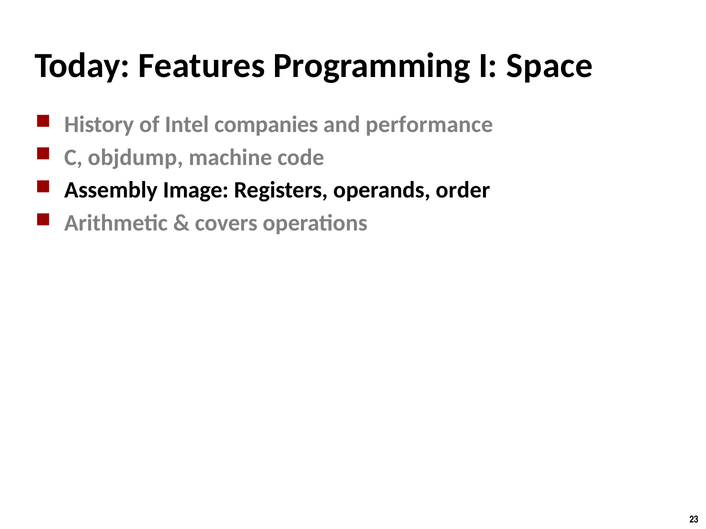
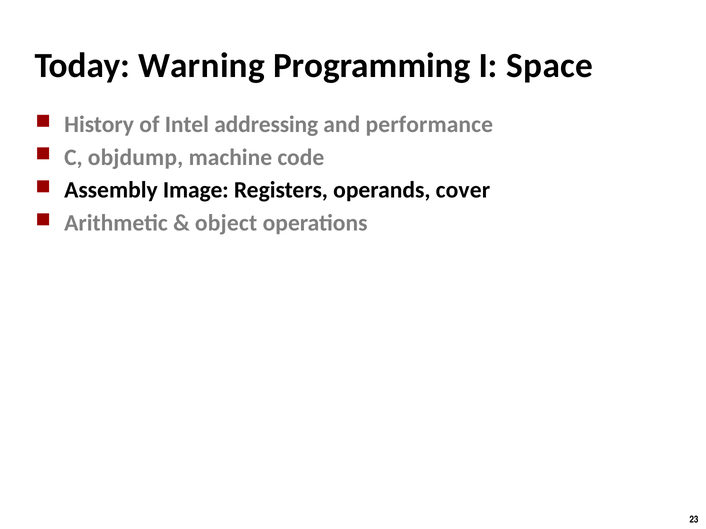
Features: Features -> Warning
companies: companies -> addressing
order: order -> cover
covers: covers -> object
